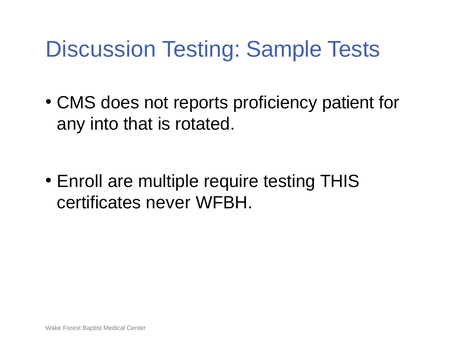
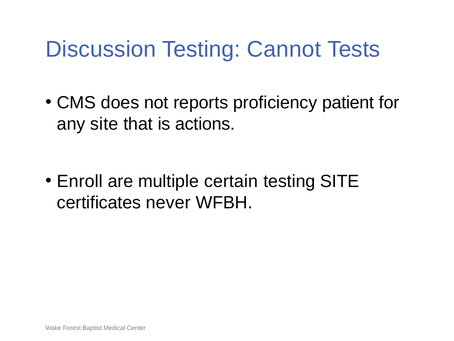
Sample: Sample -> Cannot
any into: into -> site
rotated: rotated -> actions
require: require -> certain
testing THIS: THIS -> SITE
